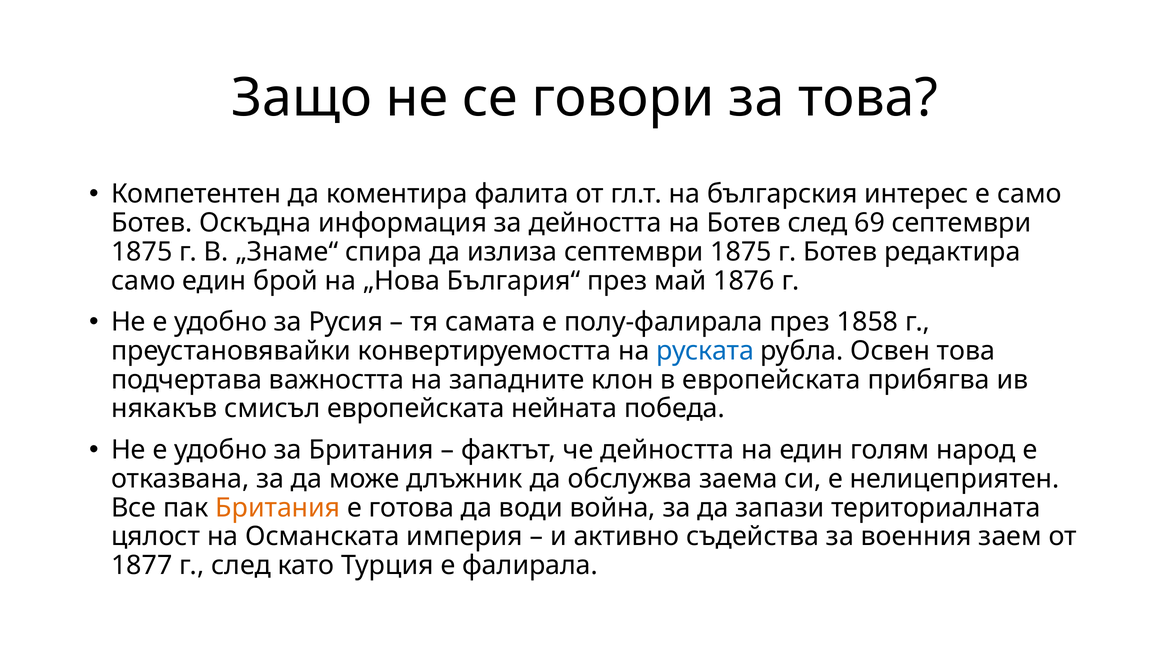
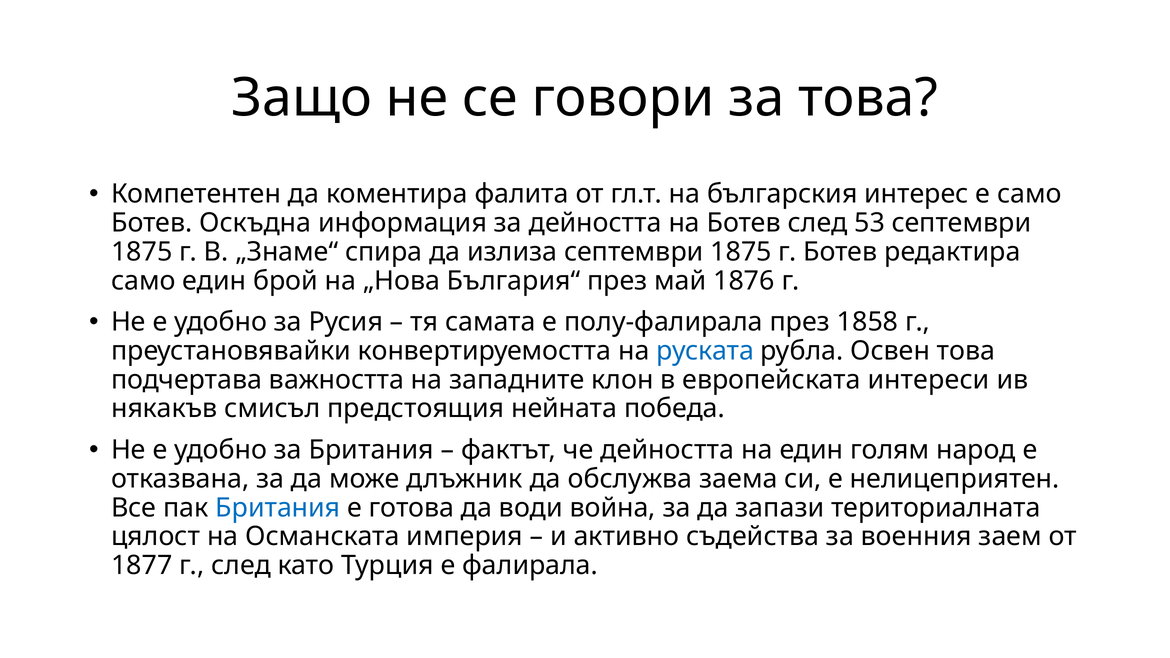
69: 69 -> 53
прибягва: прибягва -> интереси
смисъл европейската: европейската -> предстоящия
Британия at (278, 508) colour: orange -> blue
